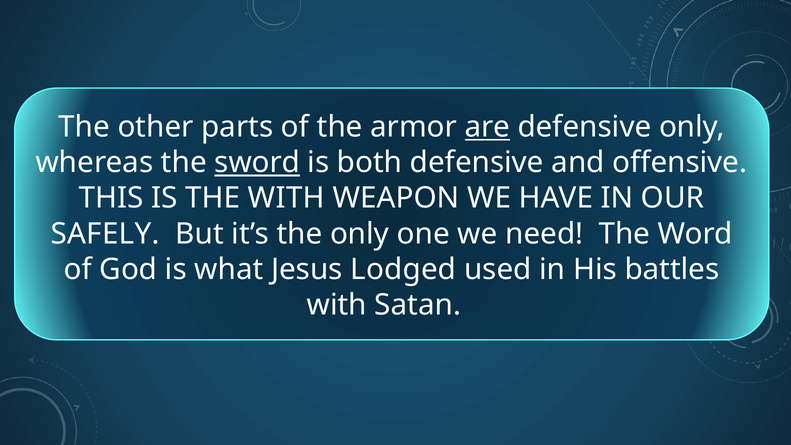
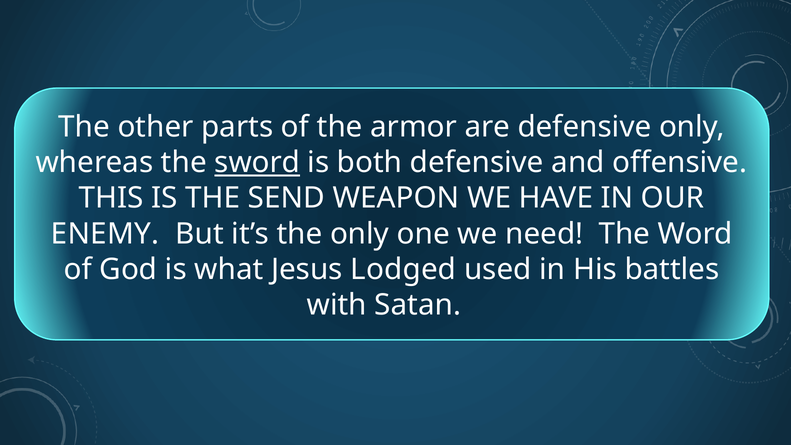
are underline: present -> none
THE WITH: WITH -> SEND
SAFELY: SAFELY -> ENEMY
